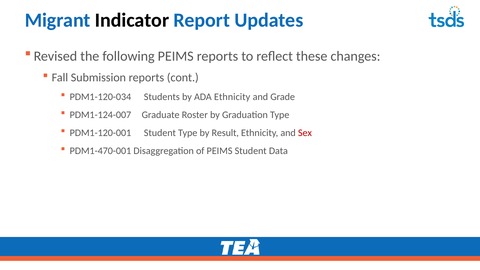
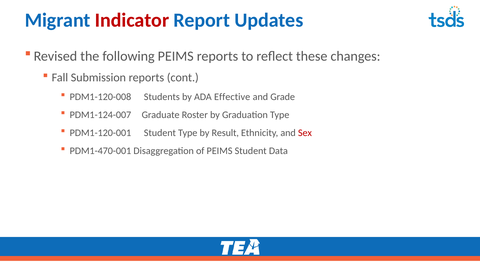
Indicator colour: black -> red
PDM1-120-034: PDM1-120-034 -> PDM1-120-008
ADA Ethnicity: Ethnicity -> Effective
